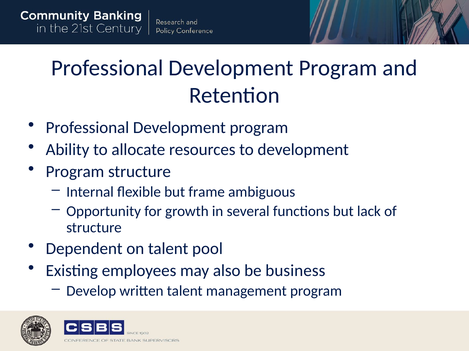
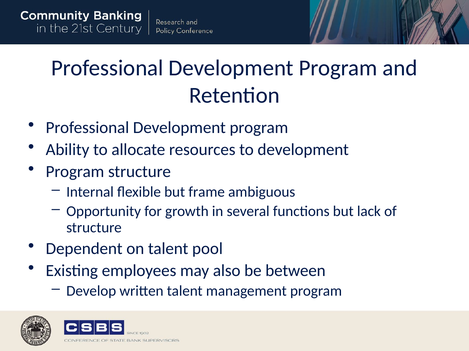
business: business -> between
